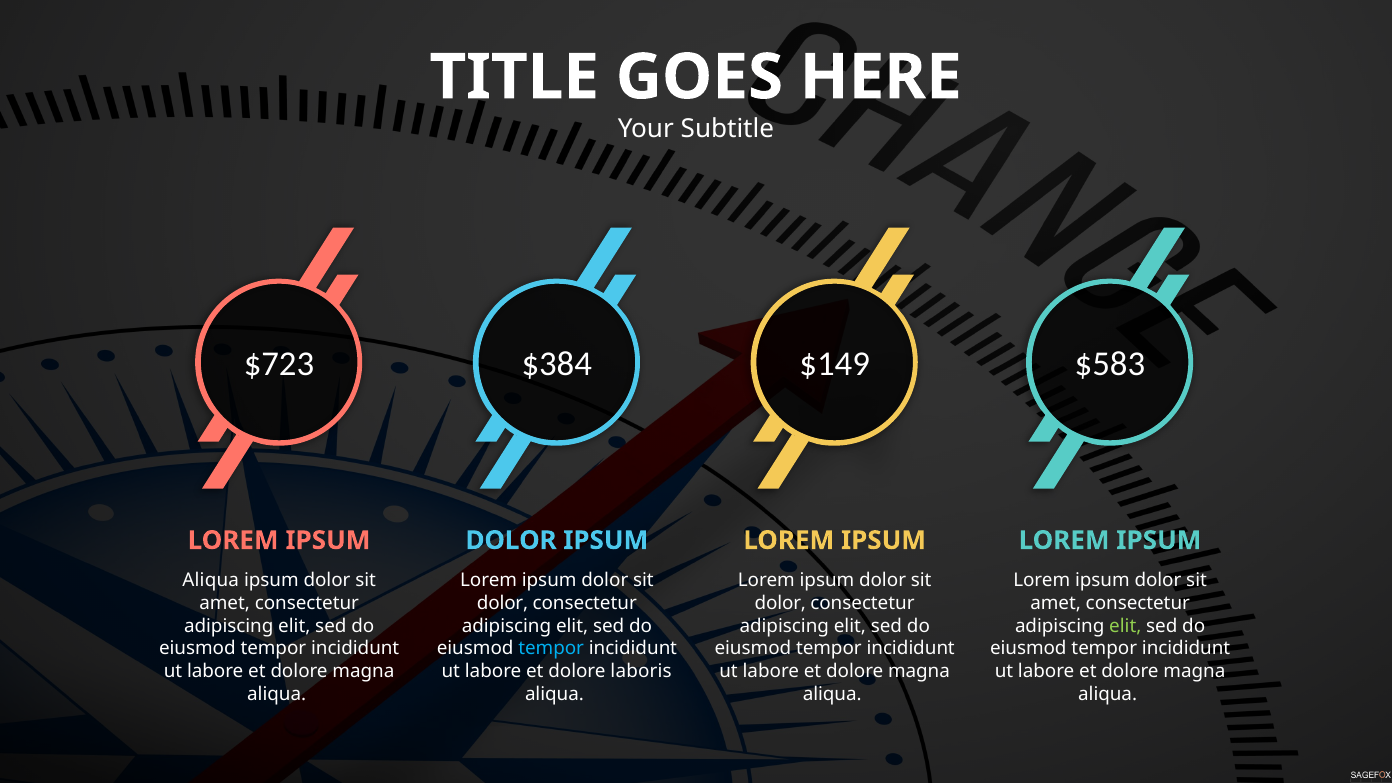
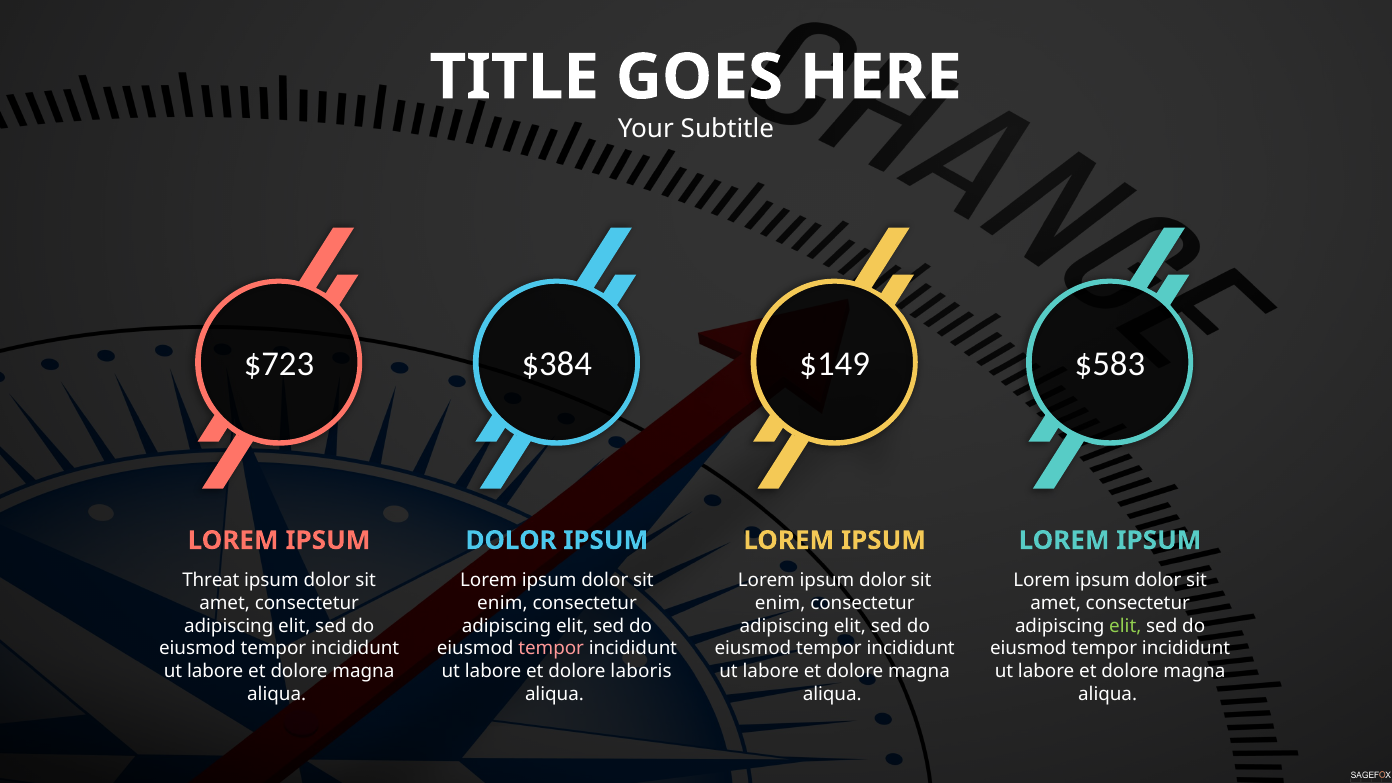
Aliqua at (211, 581): Aliqua -> Threat
dolor at (503, 603): dolor -> enim
dolor at (780, 603): dolor -> enim
tempor at (551, 649) colour: light blue -> pink
